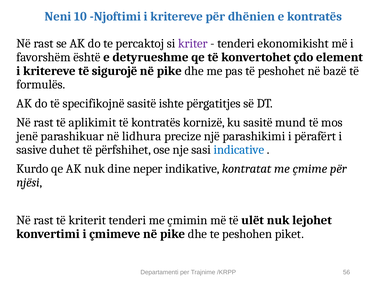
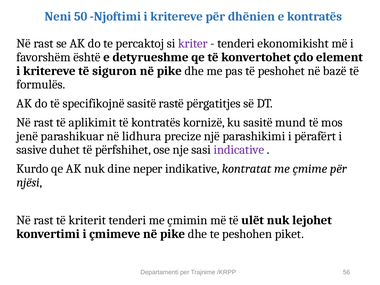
10: 10 -> 50
sigurojë: sigurojë -> siguron
ishte: ishte -> rastë
indicative colour: blue -> purple
